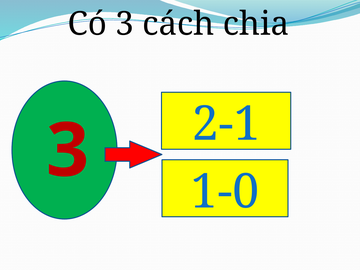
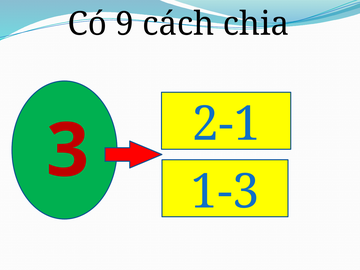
Có 3: 3 -> 9
1-0: 1-0 -> 1-3
